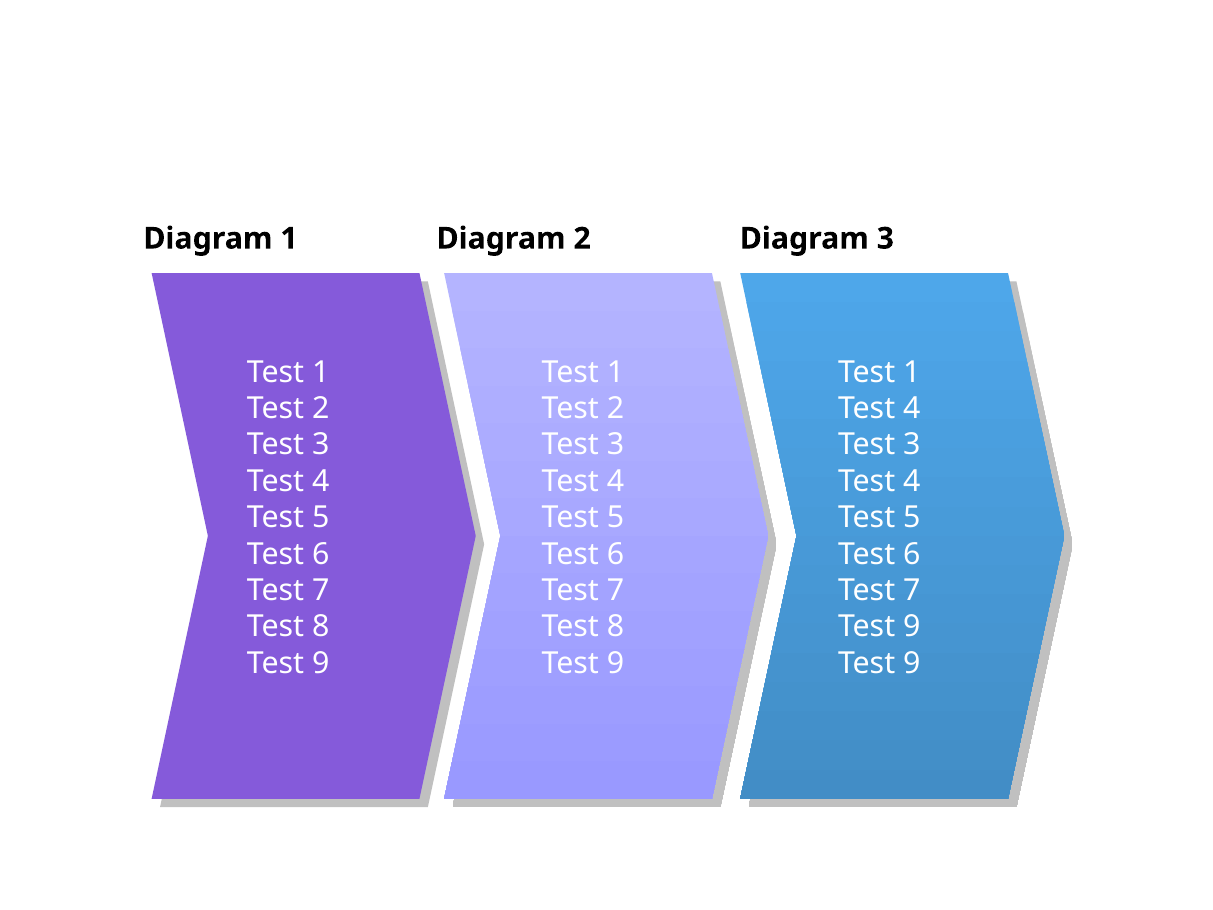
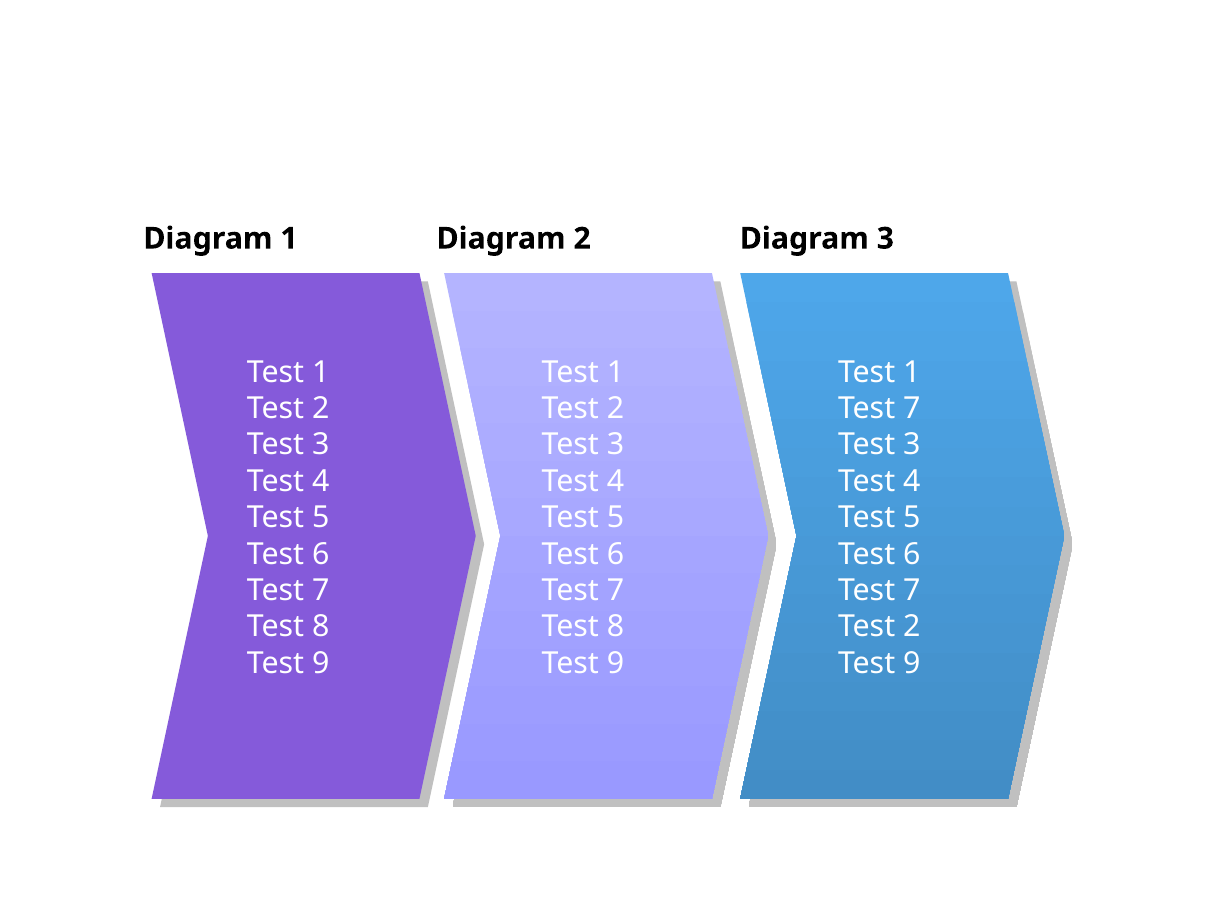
4 at (912, 408): 4 -> 7
9 at (912, 627): 9 -> 2
